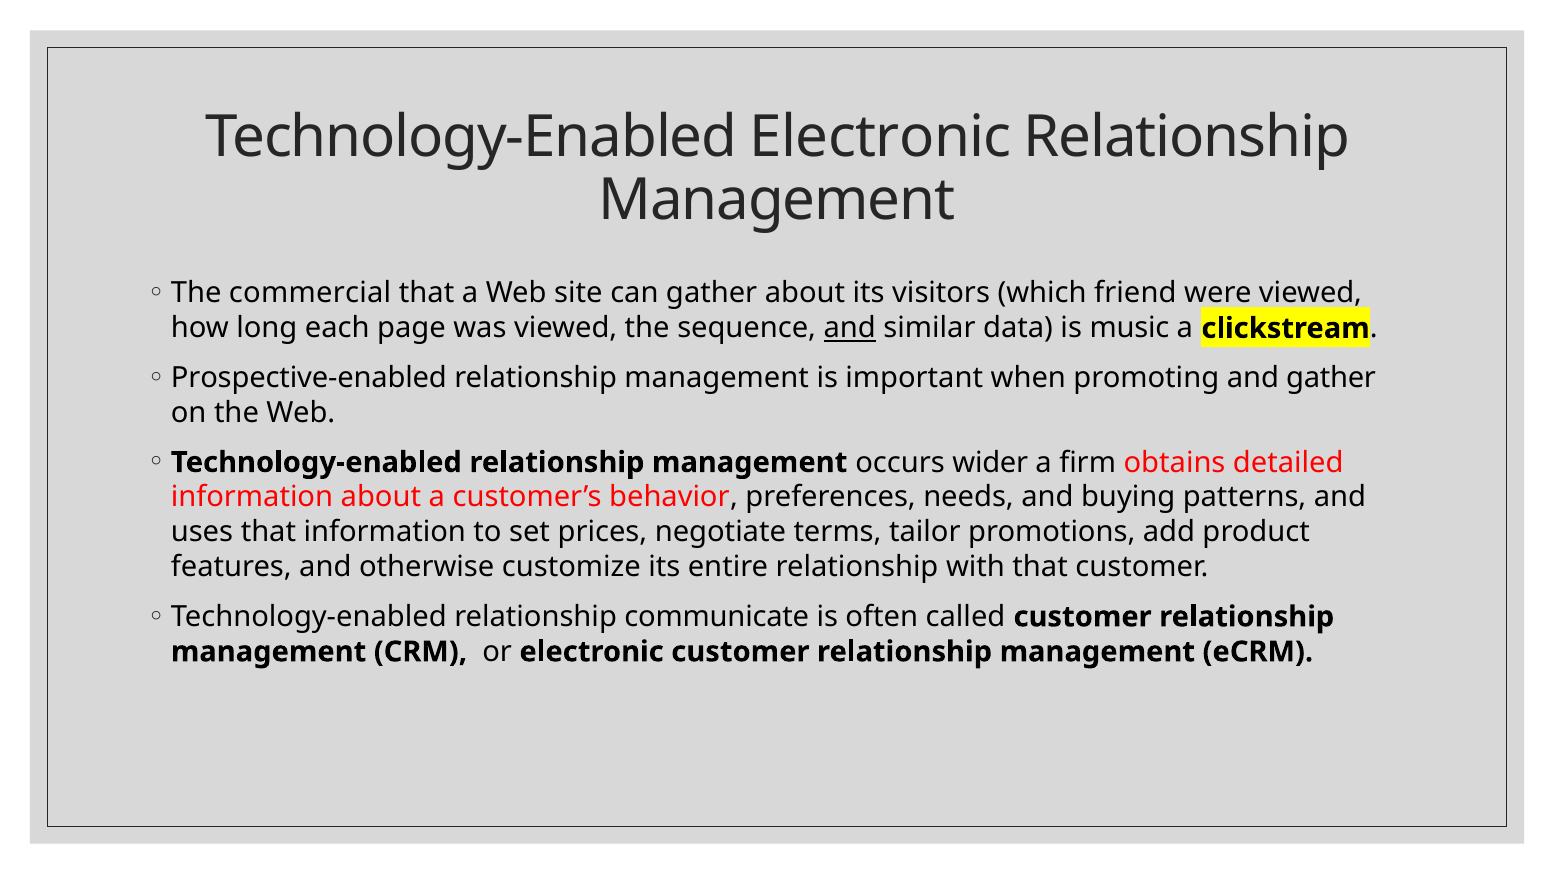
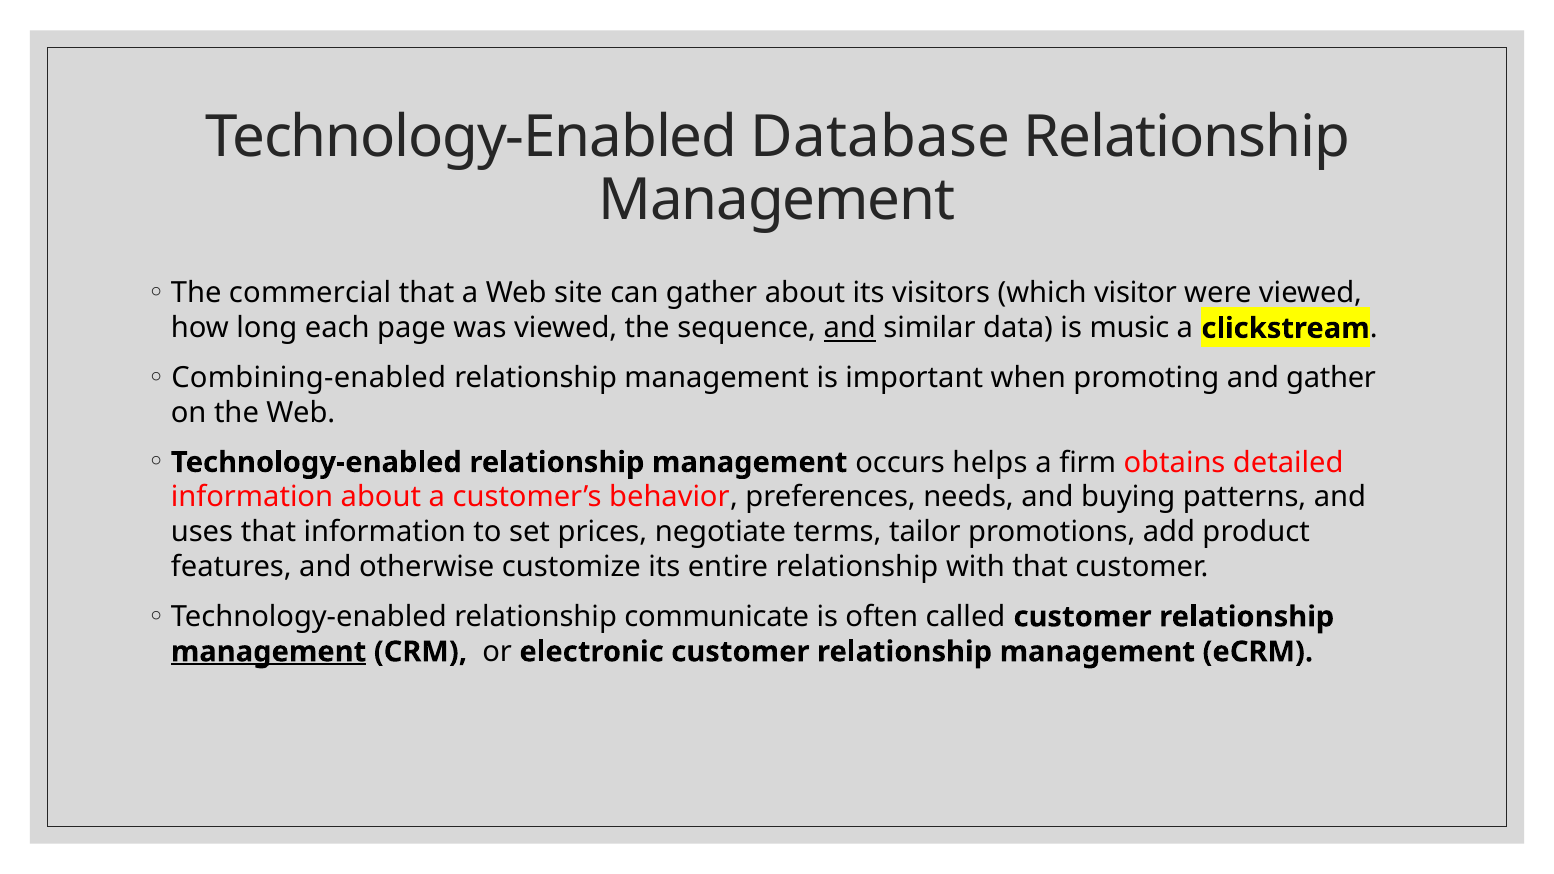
Technology-Enabled Electronic: Electronic -> Database
friend: friend -> visitor
Prospective-enabled: Prospective-enabled -> Combining-enabled
wider: wider -> helps
management at (269, 652) underline: none -> present
